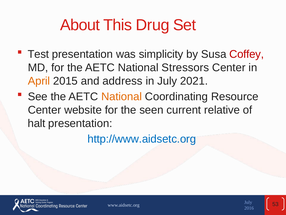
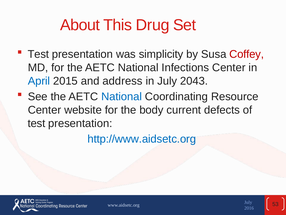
Stressors: Stressors -> Infections
April colour: orange -> blue
2021: 2021 -> 2043
National at (122, 96) colour: orange -> blue
seen: seen -> body
relative: relative -> defects
halt at (37, 123): halt -> test
